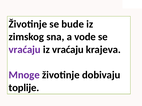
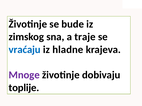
vode: vode -> traje
vraćaju at (25, 50) colour: purple -> blue
iz vraćaju: vraćaju -> hladne
